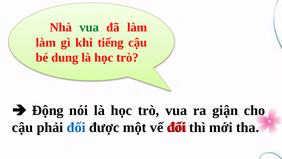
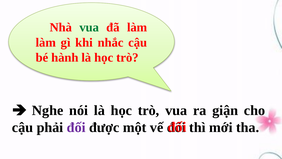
tiếng: tiếng -> nhắc
dung: dung -> hành
Động: Động -> Nghe
đối at (76, 127) colour: blue -> purple
